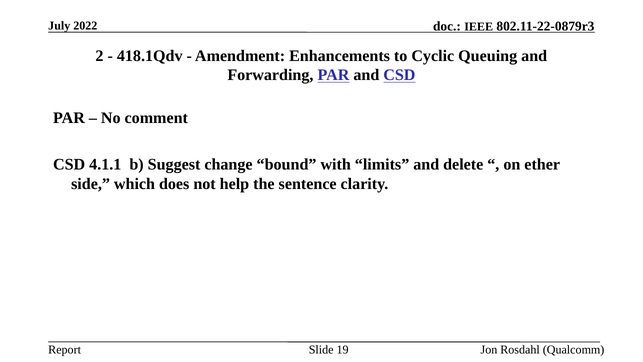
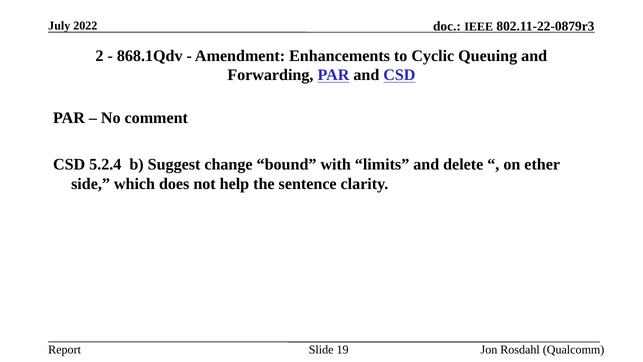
418.1Qdv: 418.1Qdv -> 868.1Qdv
4.1.1: 4.1.1 -> 5.2.4
